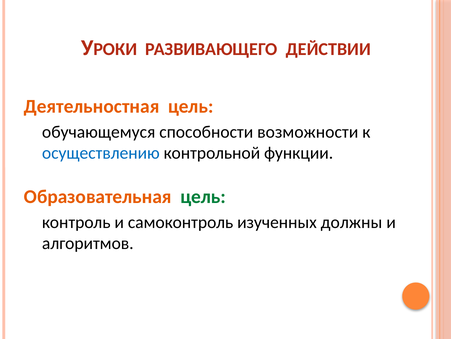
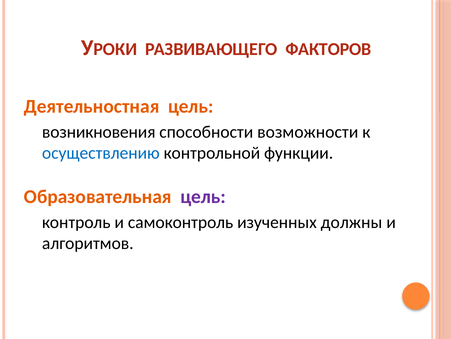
ДЕЙСТВИИ: ДЕЙСТВИИ -> ФАКТОРОВ
обучающемуся: обучающемуся -> возникновения
цель at (203, 196) colour: green -> purple
